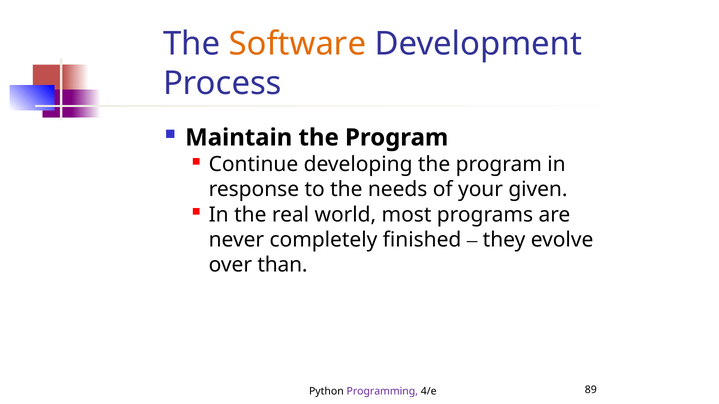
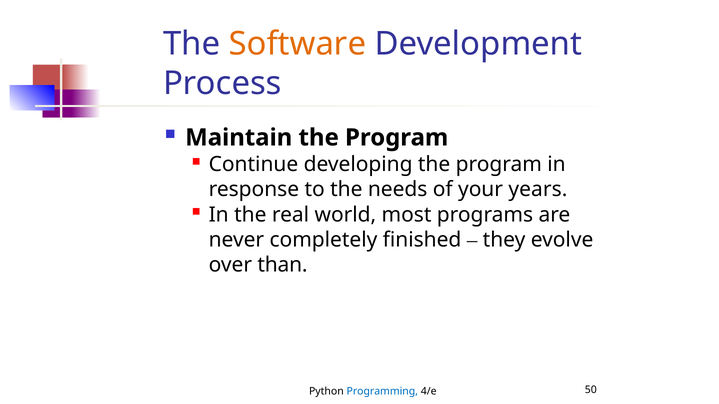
given: given -> years
Programming colour: purple -> blue
89: 89 -> 50
